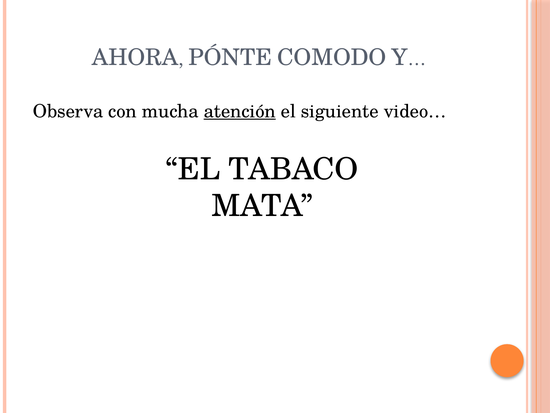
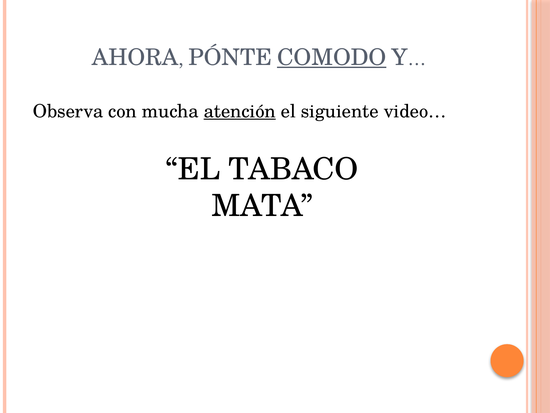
COMODO underline: none -> present
